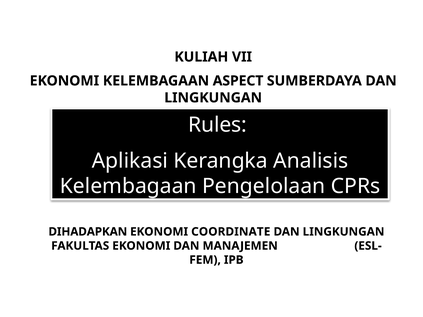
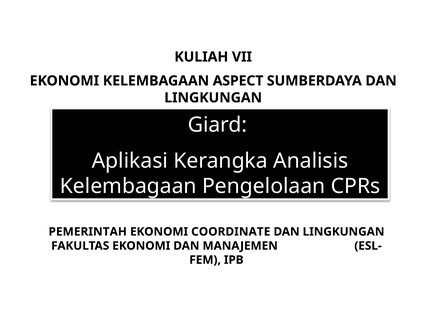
Rules: Rules -> Giard
DIHADAPKAN: DIHADAPKAN -> PEMERINTAH
